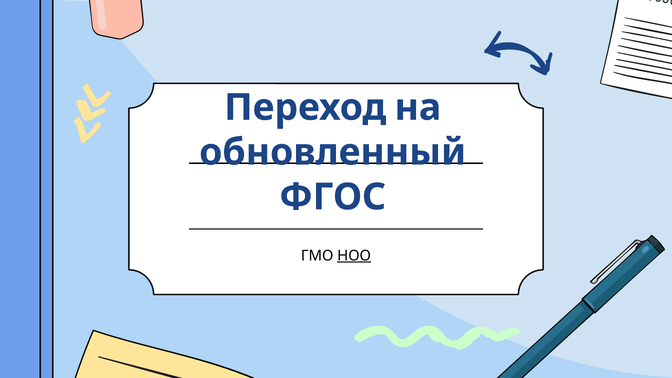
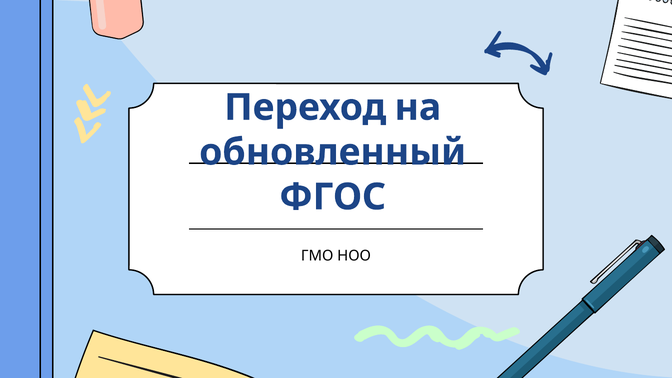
НОО underline: present -> none
